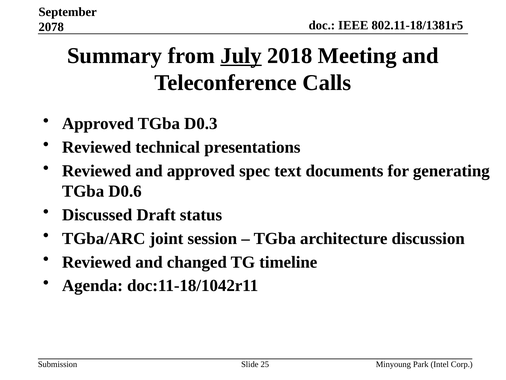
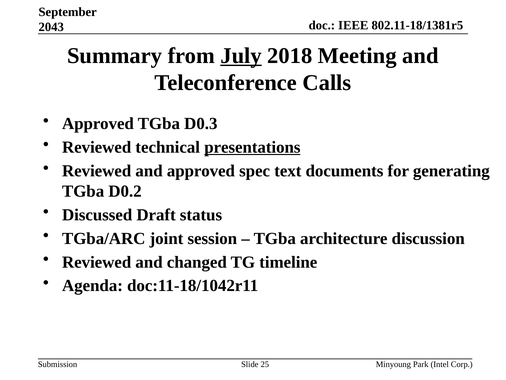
2078: 2078 -> 2043
presentations underline: none -> present
D0.6: D0.6 -> D0.2
